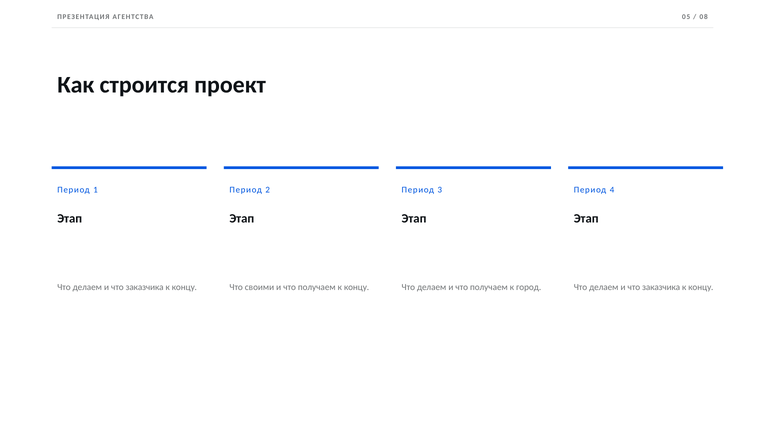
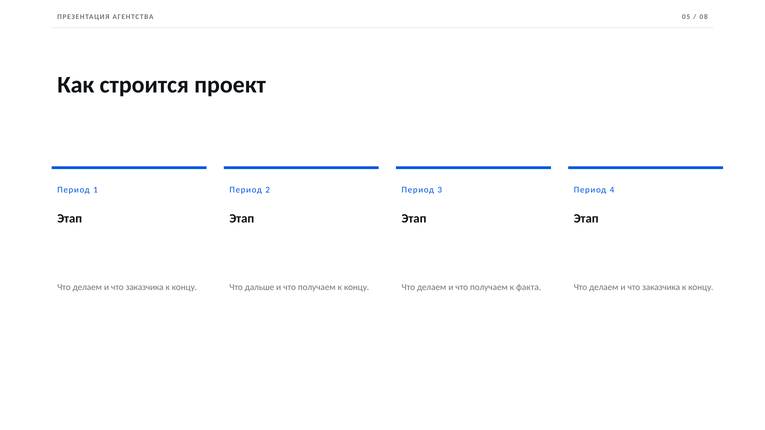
своими: своими -> дальше
город: город -> факта
